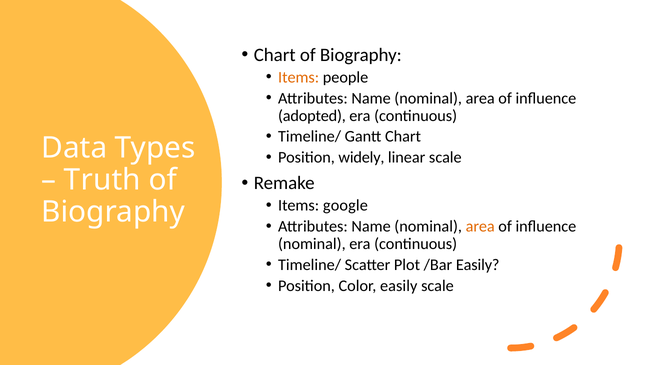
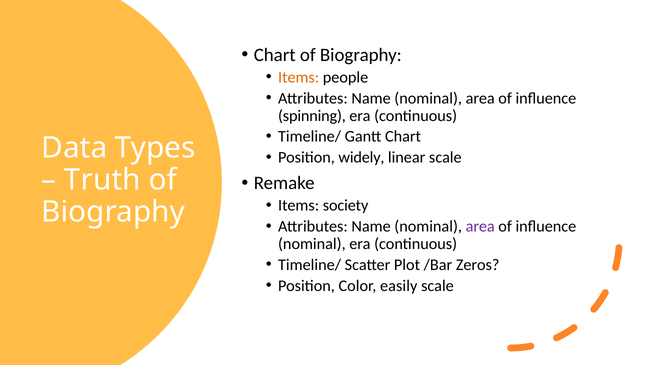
adopted: adopted -> spinning
google: google -> society
area at (480, 226) colour: orange -> purple
/Bar Easily: Easily -> Zeros
